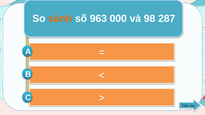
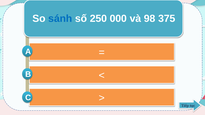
sánh colour: orange -> blue
963: 963 -> 250
287: 287 -> 375
